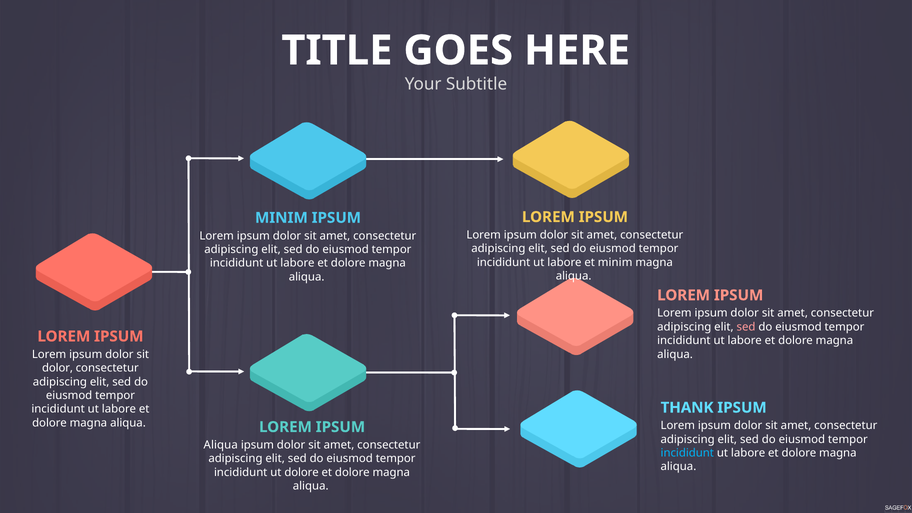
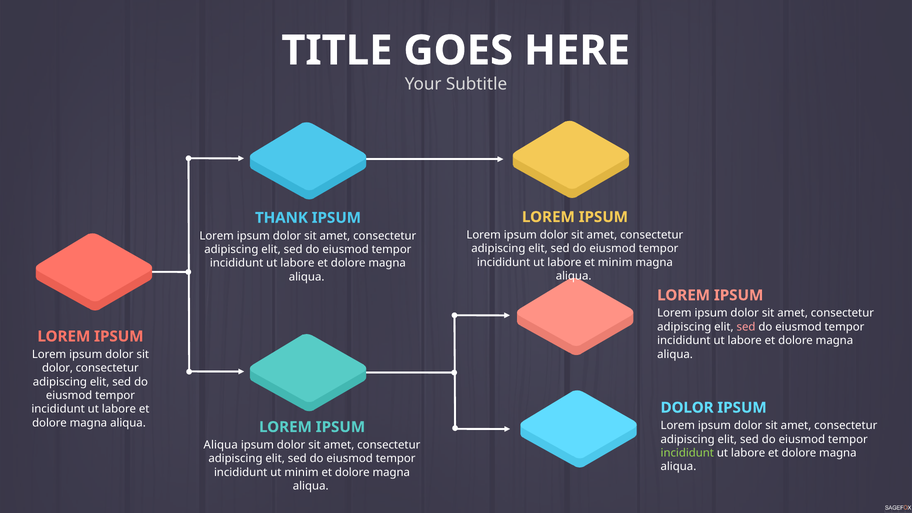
MINIM at (281, 218): MINIM -> THANK
THANK at (687, 408): THANK -> DOLOR
incididunt at (687, 453) colour: light blue -> light green
ut dolore: dolore -> minim
